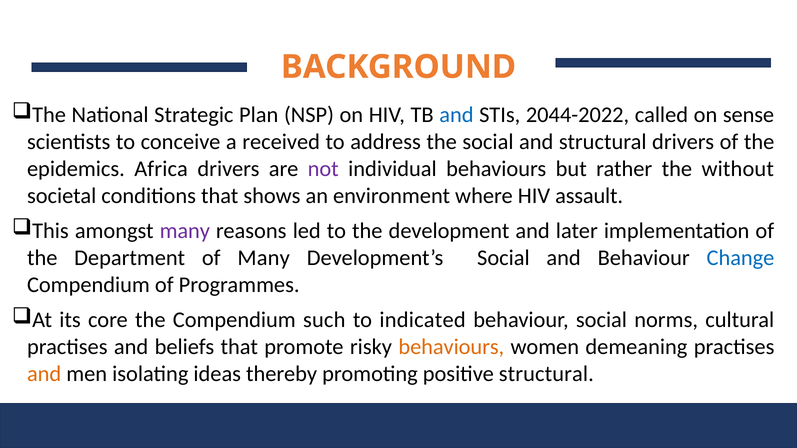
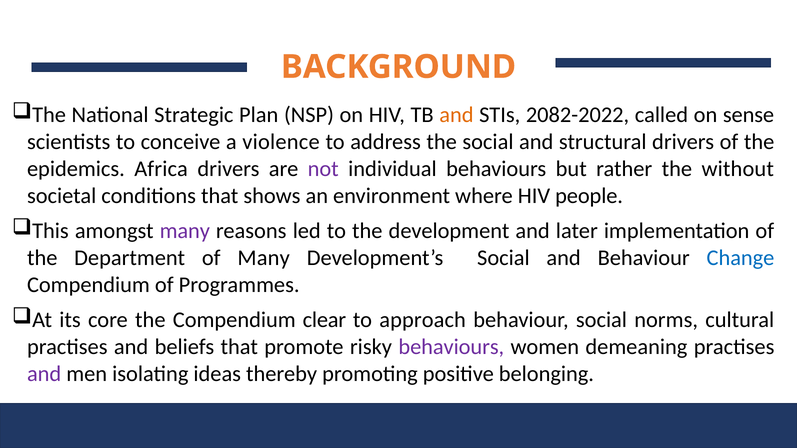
and at (456, 115) colour: blue -> orange
2044-2022: 2044-2022 -> 2082-2022
received: received -> violence
assault: assault -> people
such: such -> clear
indicated: indicated -> approach
behaviours at (451, 347) colour: orange -> purple
and at (44, 374) colour: orange -> purple
positive structural: structural -> belonging
